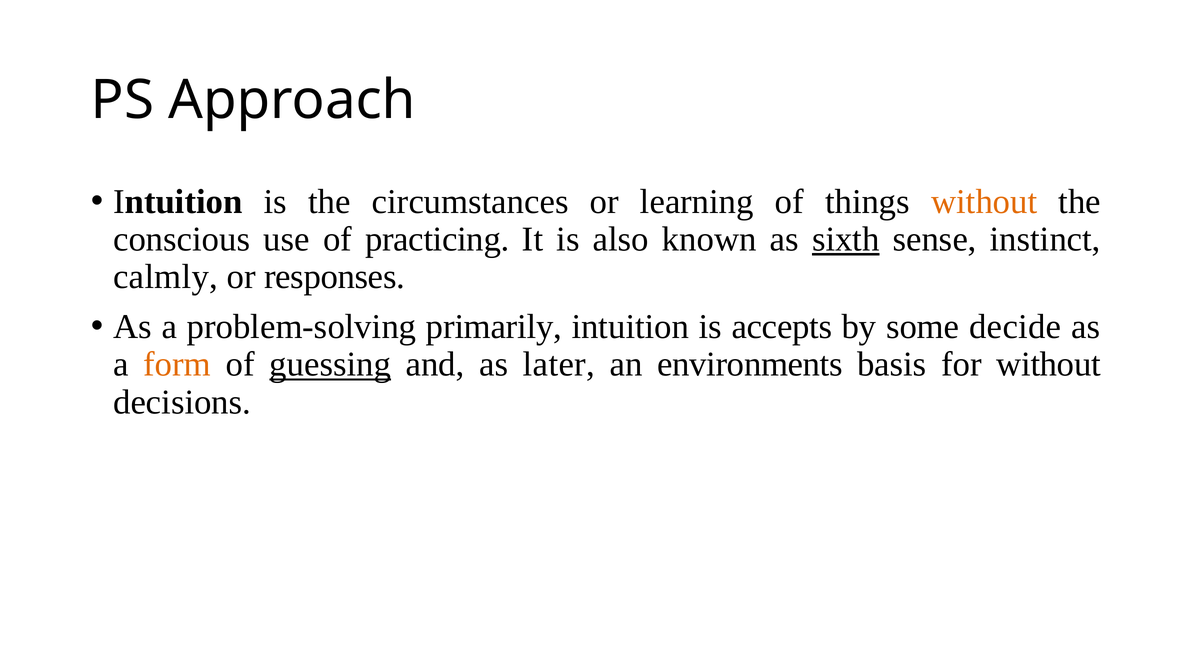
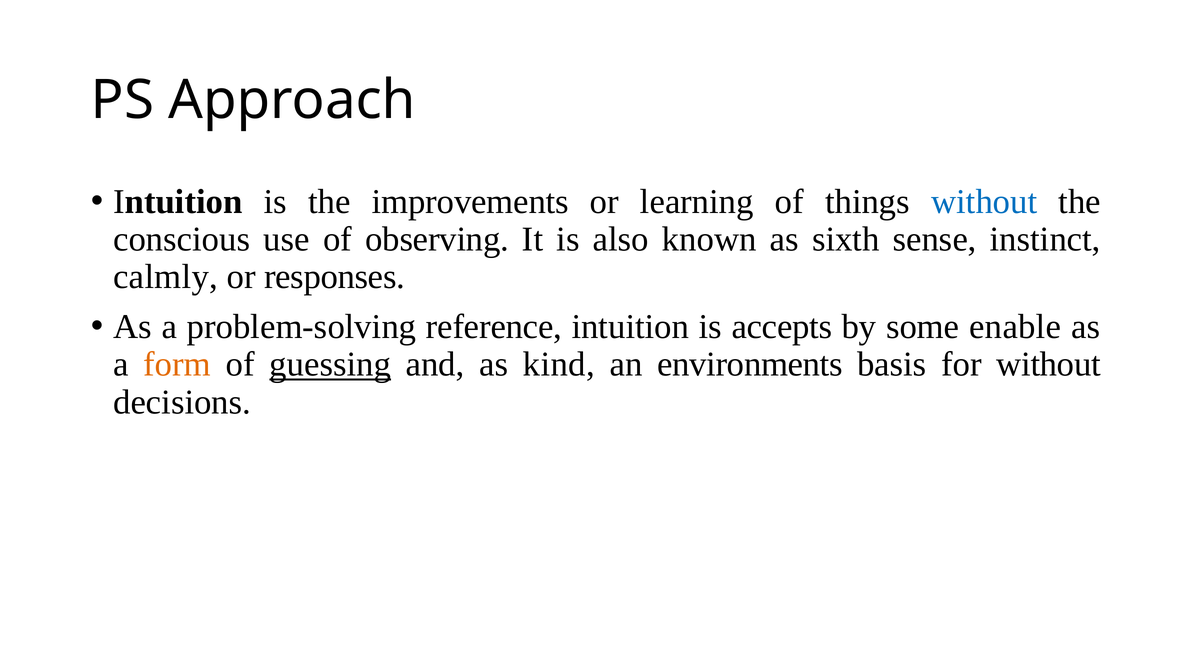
circumstances: circumstances -> improvements
without at (984, 202) colour: orange -> blue
practicing: practicing -> observing
sixth underline: present -> none
primarily: primarily -> reference
decide: decide -> enable
later: later -> kind
